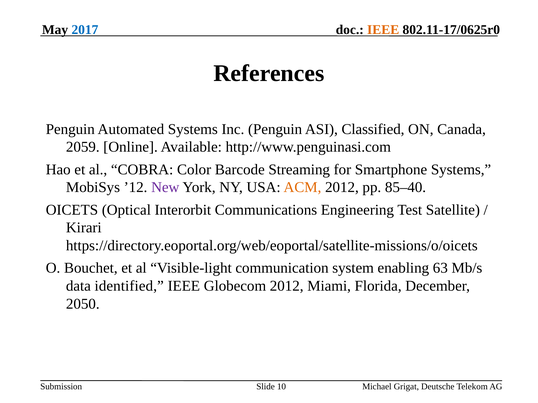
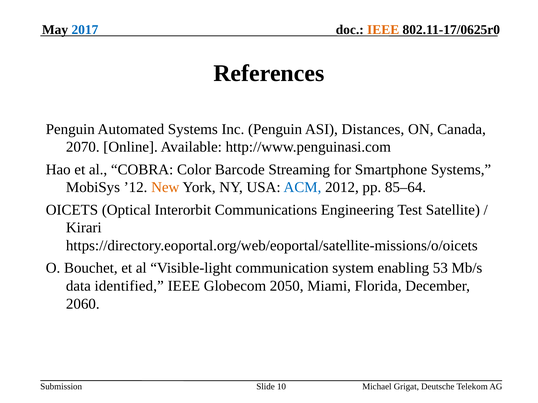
Classified: Classified -> Distances
2059: 2059 -> 2070
New colour: purple -> orange
ACM colour: orange -> blue
85–40: 85–40 -> 85–64
63: 63 -> 53
Globecom 2012: 2012 -> 2050
2050: 2050 -> 2060
